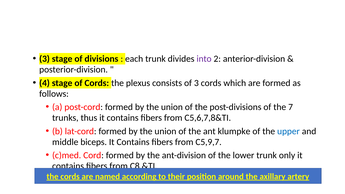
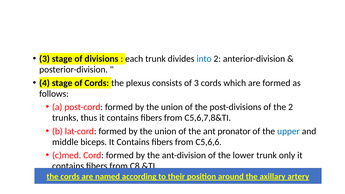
into colour: purple -> blue
the 7: 7 -> 2
klumpke: klumpke -> pronator
C5,9,7: C5,9,7 -> C5,6,6
